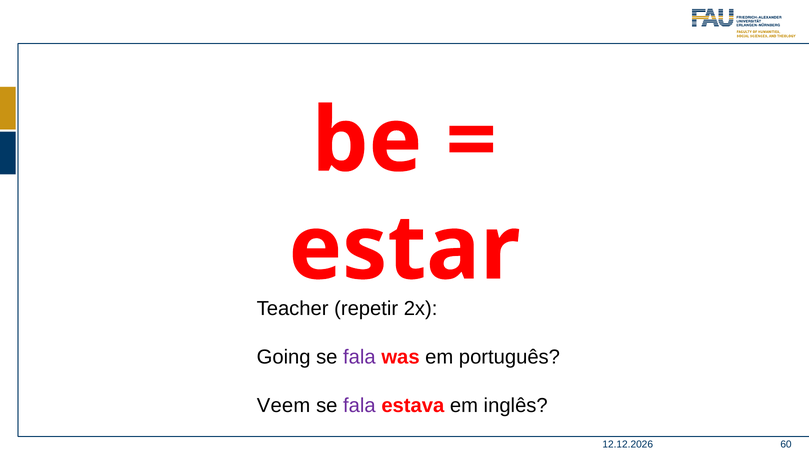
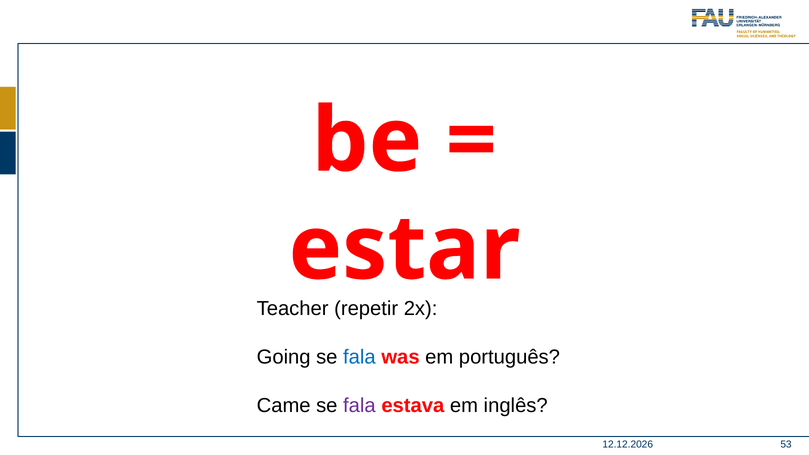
fala at (359, 357) colour: purple -> blue
Veem: Veem -> Came
60: 60 -> 53
